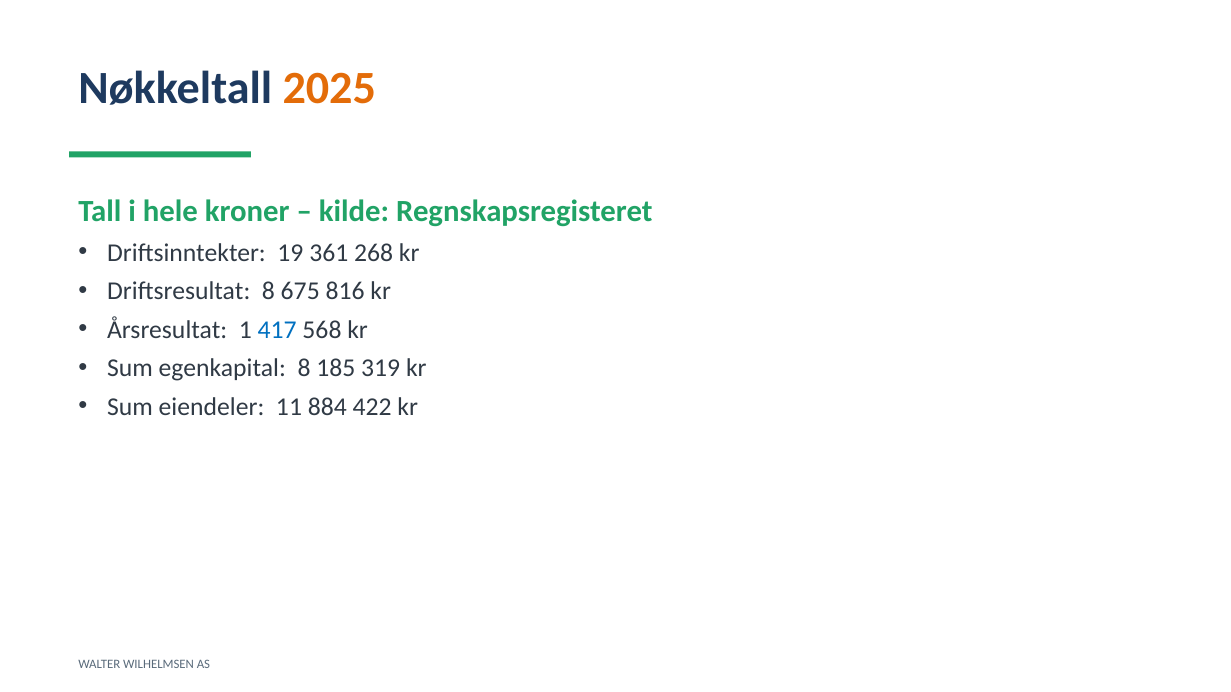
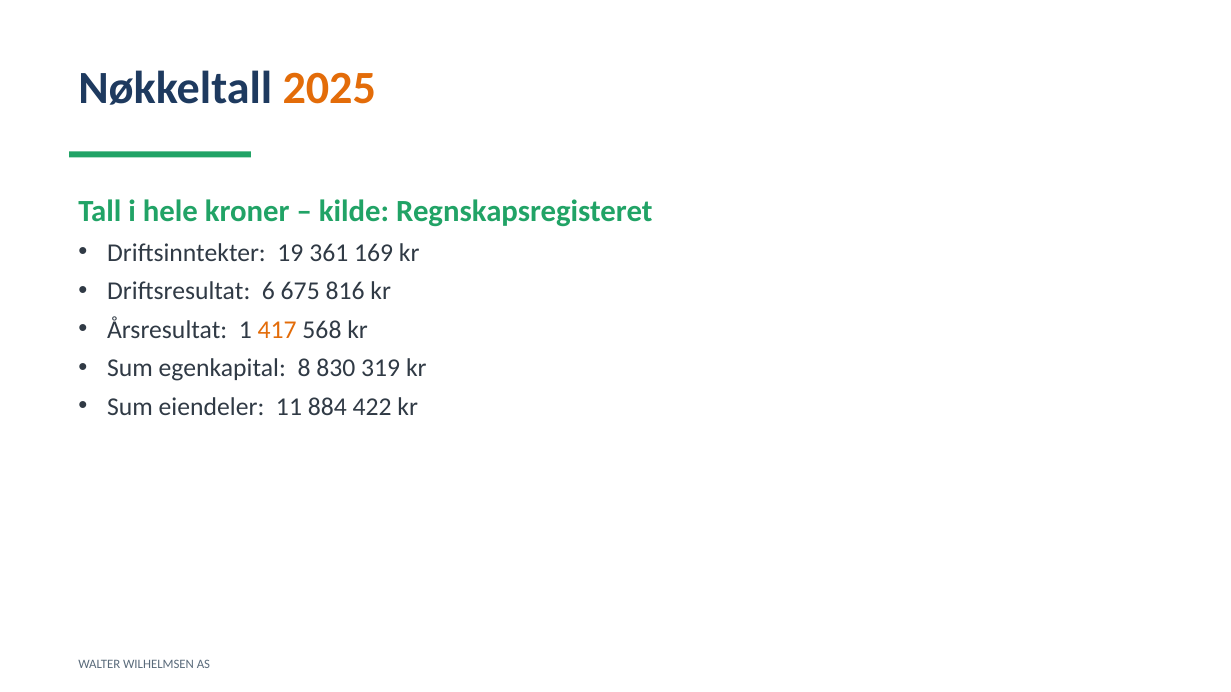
268: 268 -> 169
Driftsresultat 8: 8 -> 6
417 colour: blue -> orange
185: 185 -> 830
